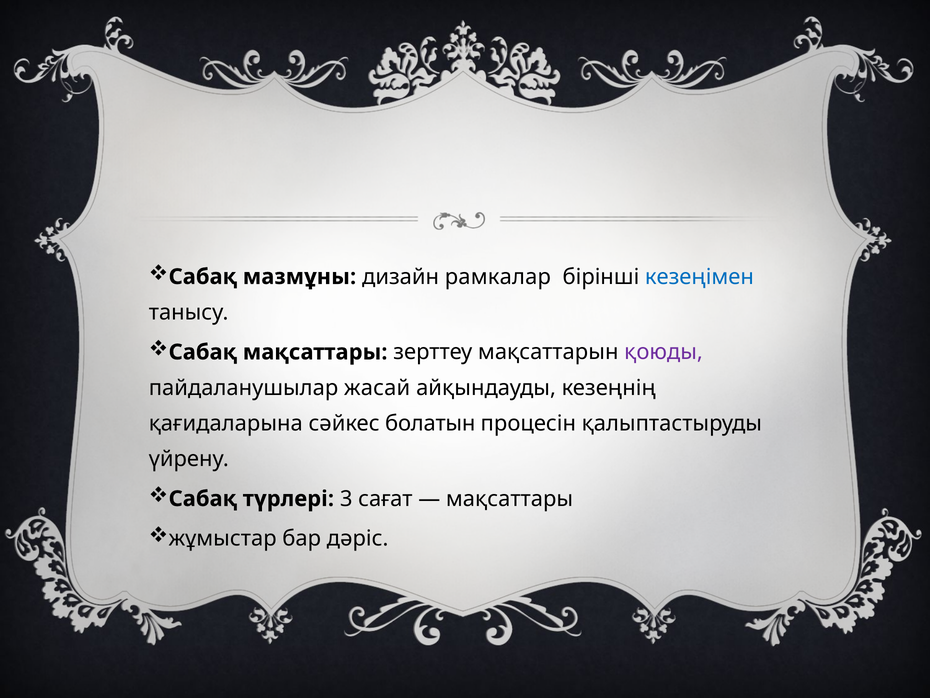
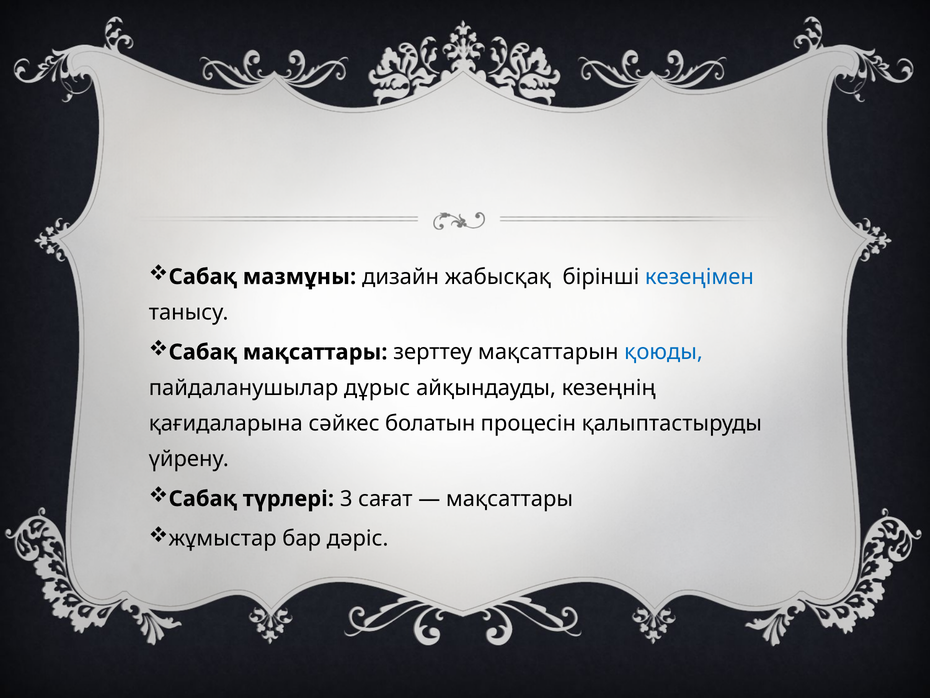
рамкалар: рамкалар -> жабысқақ
қоюды colour: purple -> blue
жасай: жасай -> дұрыс
